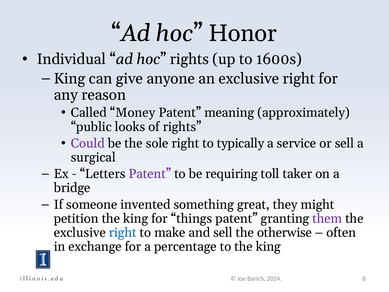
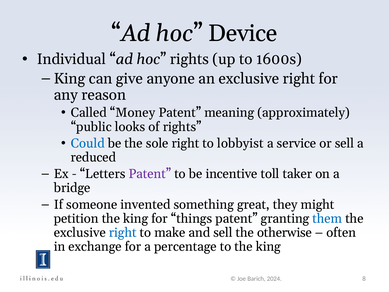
Honor: Honor -> Device
Could colour: purple -> blue
typically: typically -> lobbyist
surgical: surgical -> reduced
requiring: requiring -> incentive
them colour: purple -> blue
